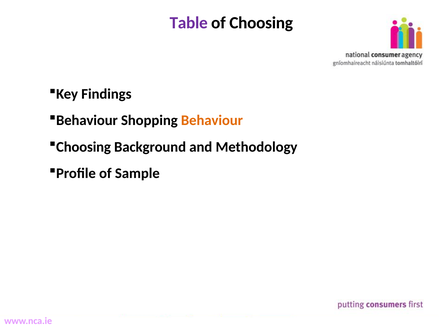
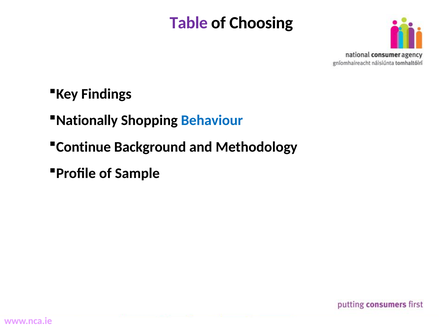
Behaviour at (87, 120): Behaviour -> Nationally
Behaviour at (212, 120) colour: orange -> blue
Choosing at (84, 147): Choosing -> Continue
